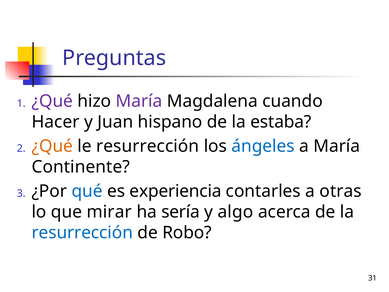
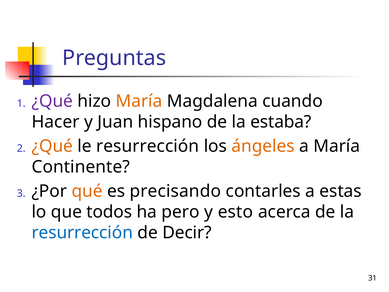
María at (139, 101) colour: purple -> orange
ángeles colour: blue -> orange
qué colour: blue -> orange
experiencia: experiencia -> precisando
otras: otras -> estas
mirar: mirar -> todos
sería: sería -> pero
algo: algo -> esto
Robo: Robo -> Decir
